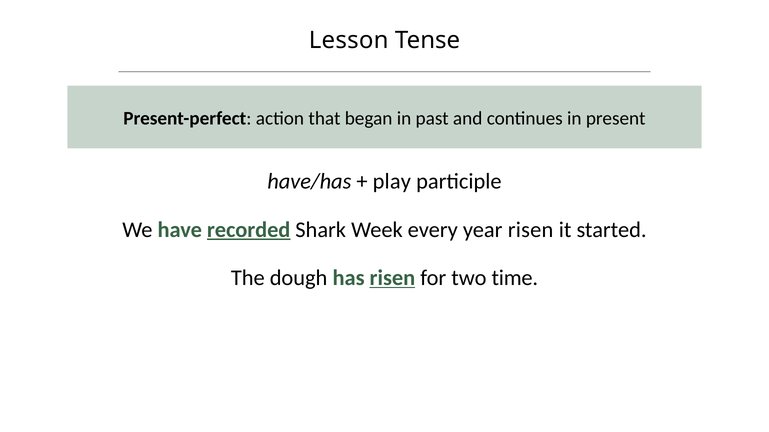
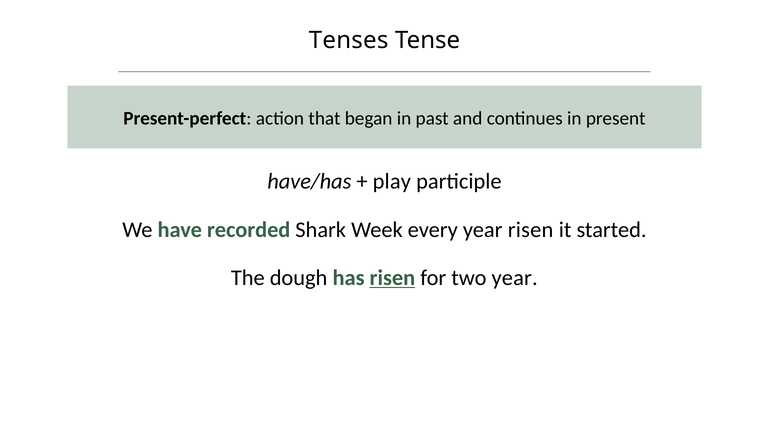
Lesson: Lesson -> Tenses
recorded underline: present -> none
two time: time -> year
